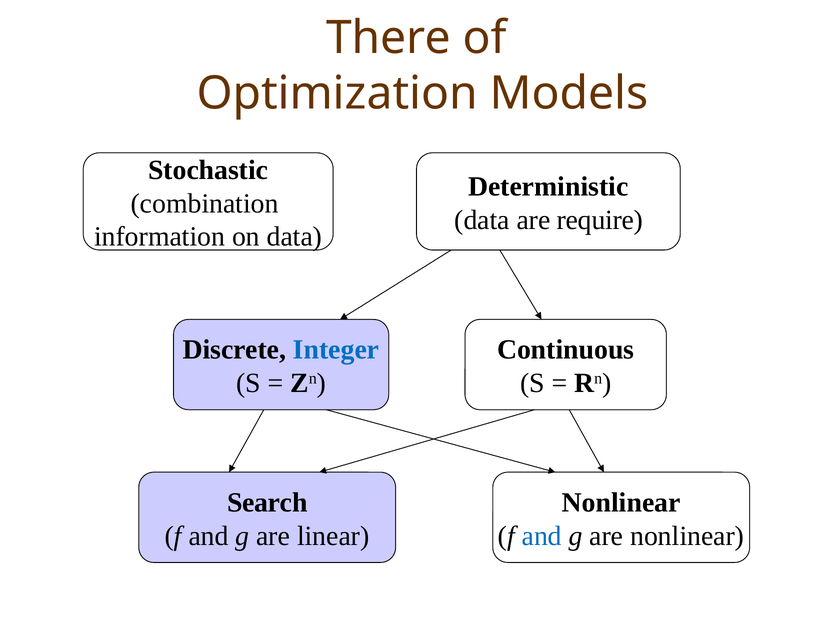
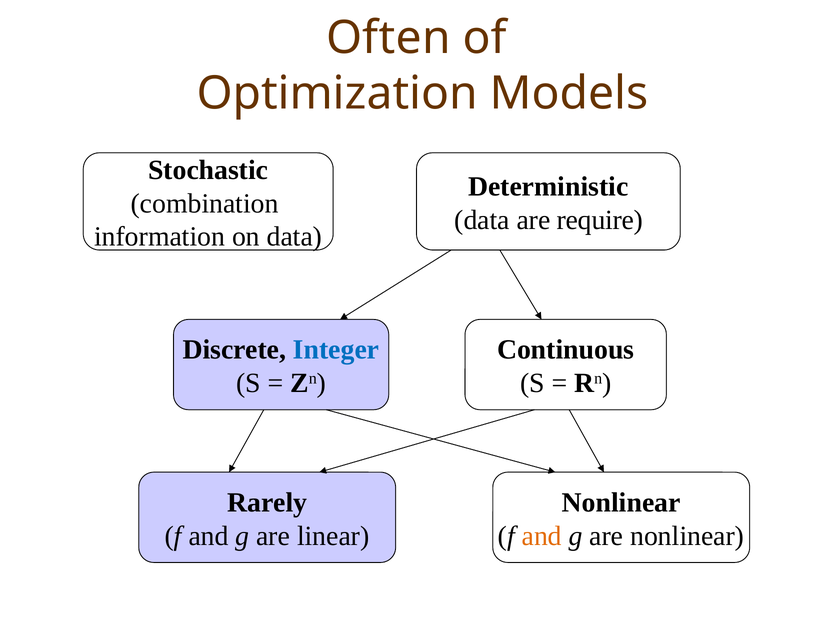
There: There -> Often
Search: Search -> Rarely
and at (542, 536) colour: blue -> orange
